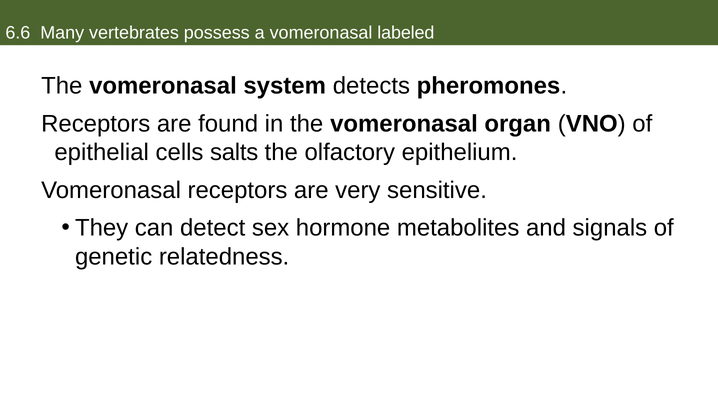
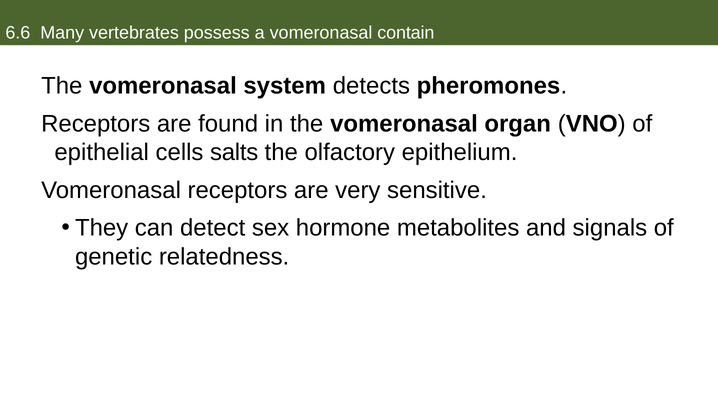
labeled: labeled -> contain
